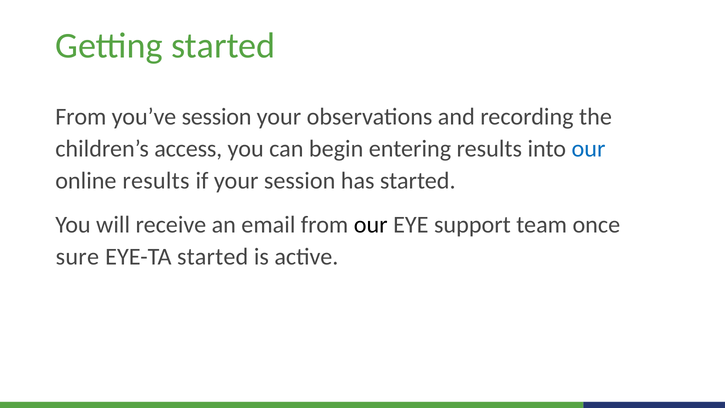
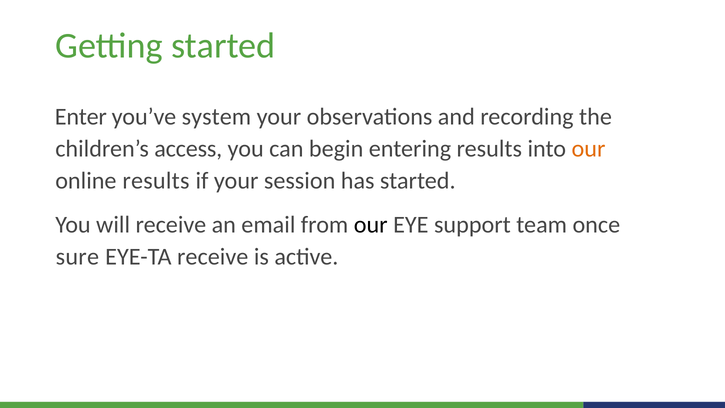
From at (81, 117): From -> Enter
you’ve session: session -> system
our at (589, 149) colour: blue -> orange
EYE-TA started: started -> receive
